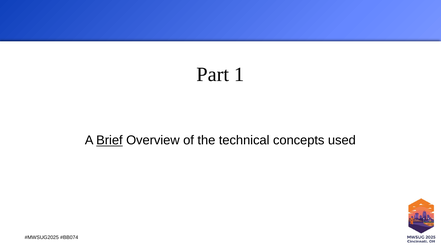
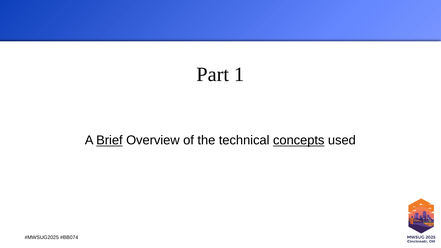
concepts underline: none -> present
